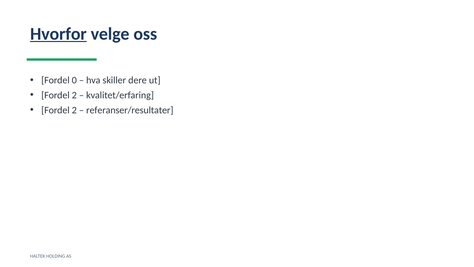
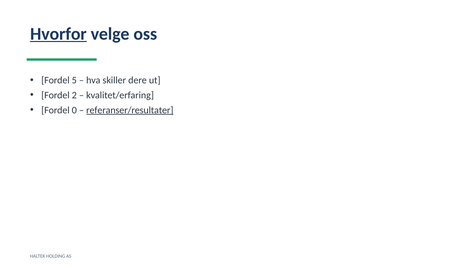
0: 0 -> 5
2 at (74, 110): 2 -> 0
referanser/resultater underline: none -> present
